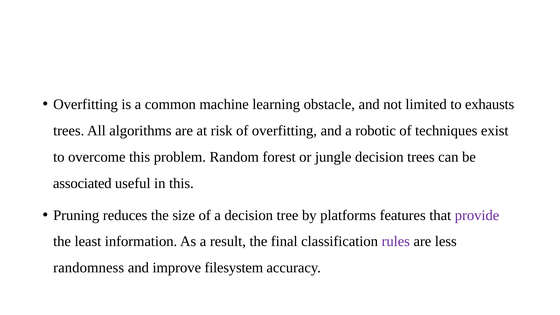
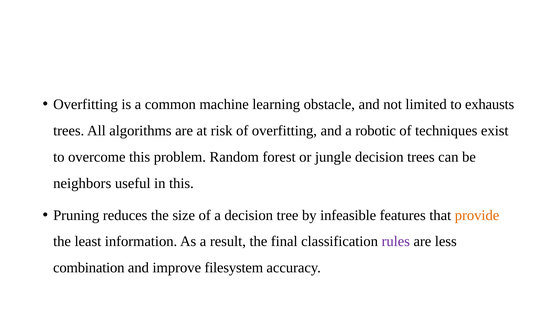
associated: associated -> neighbors
platforms: platforms -> infeasible
provide colour: purple -> orange
randomness: randomness -> combination
